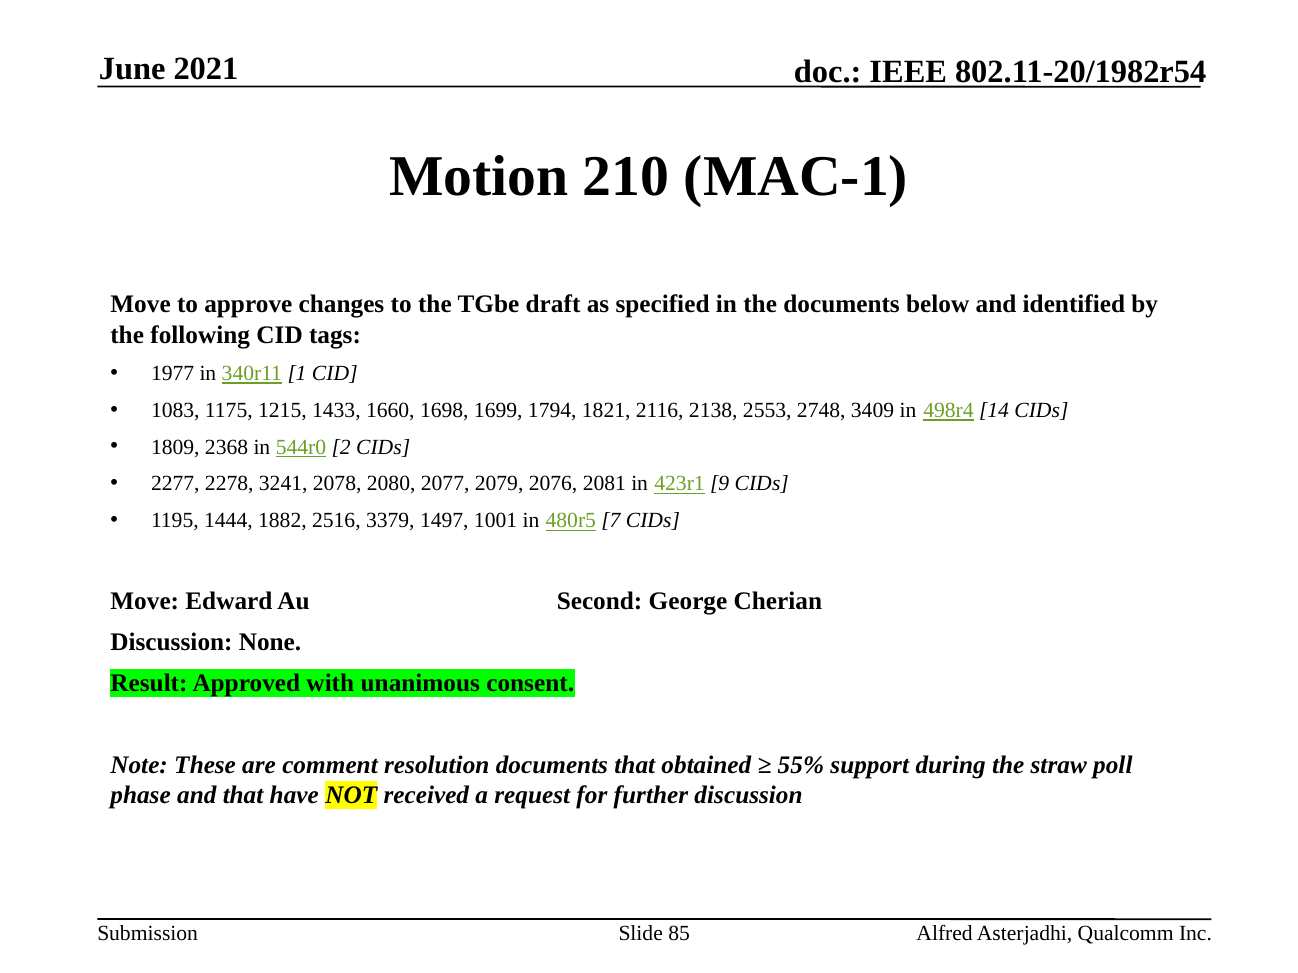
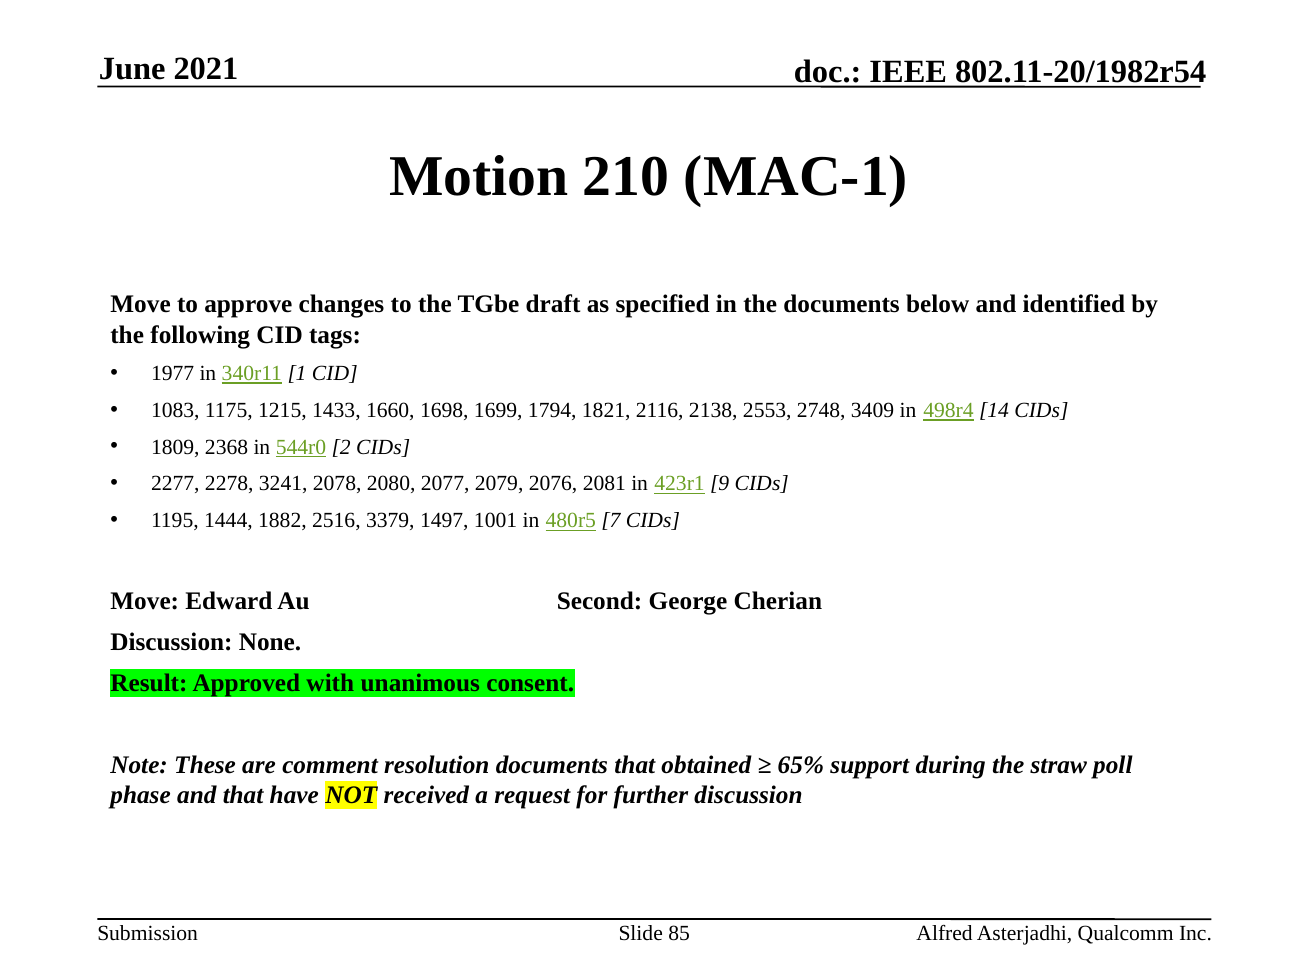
55%: 55% -> 65%
